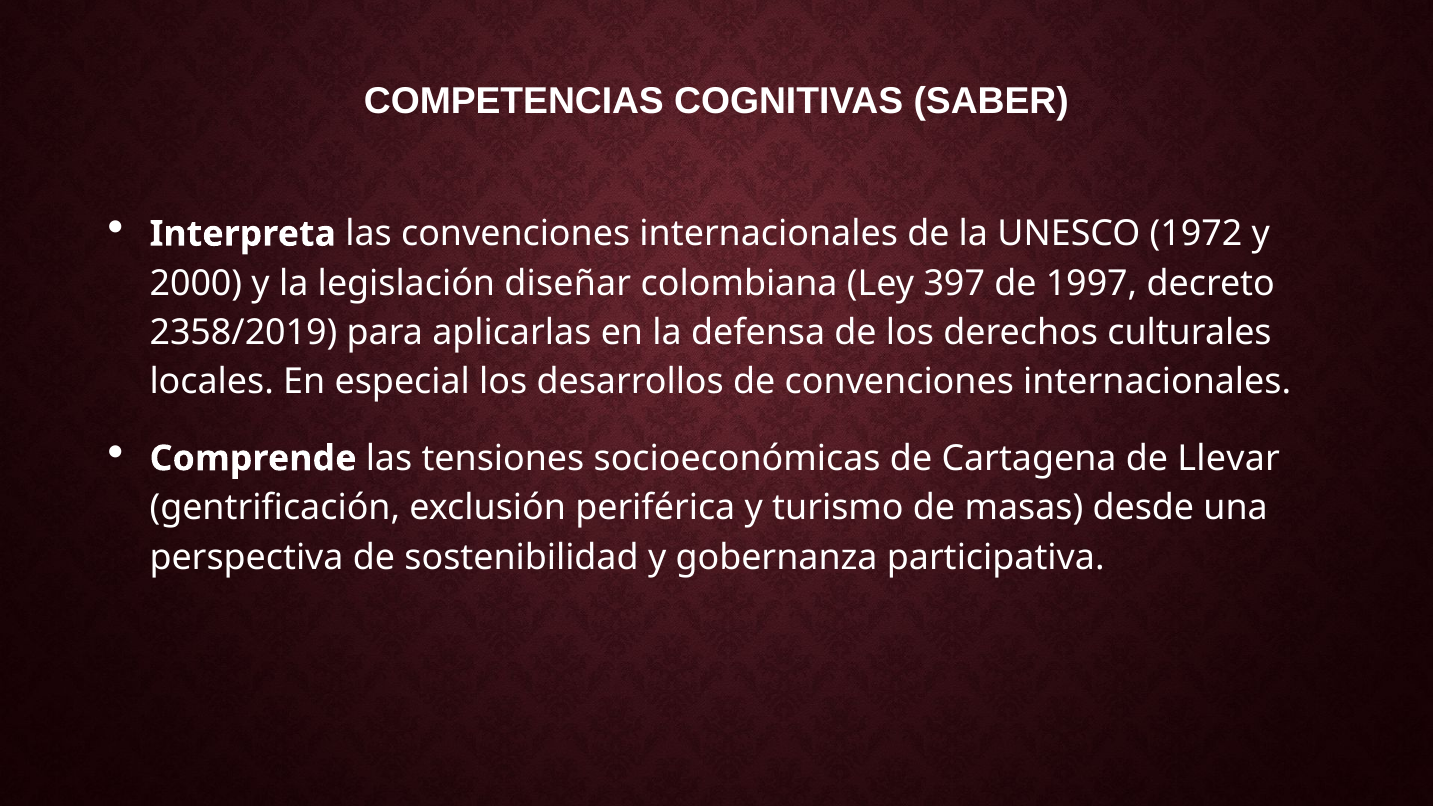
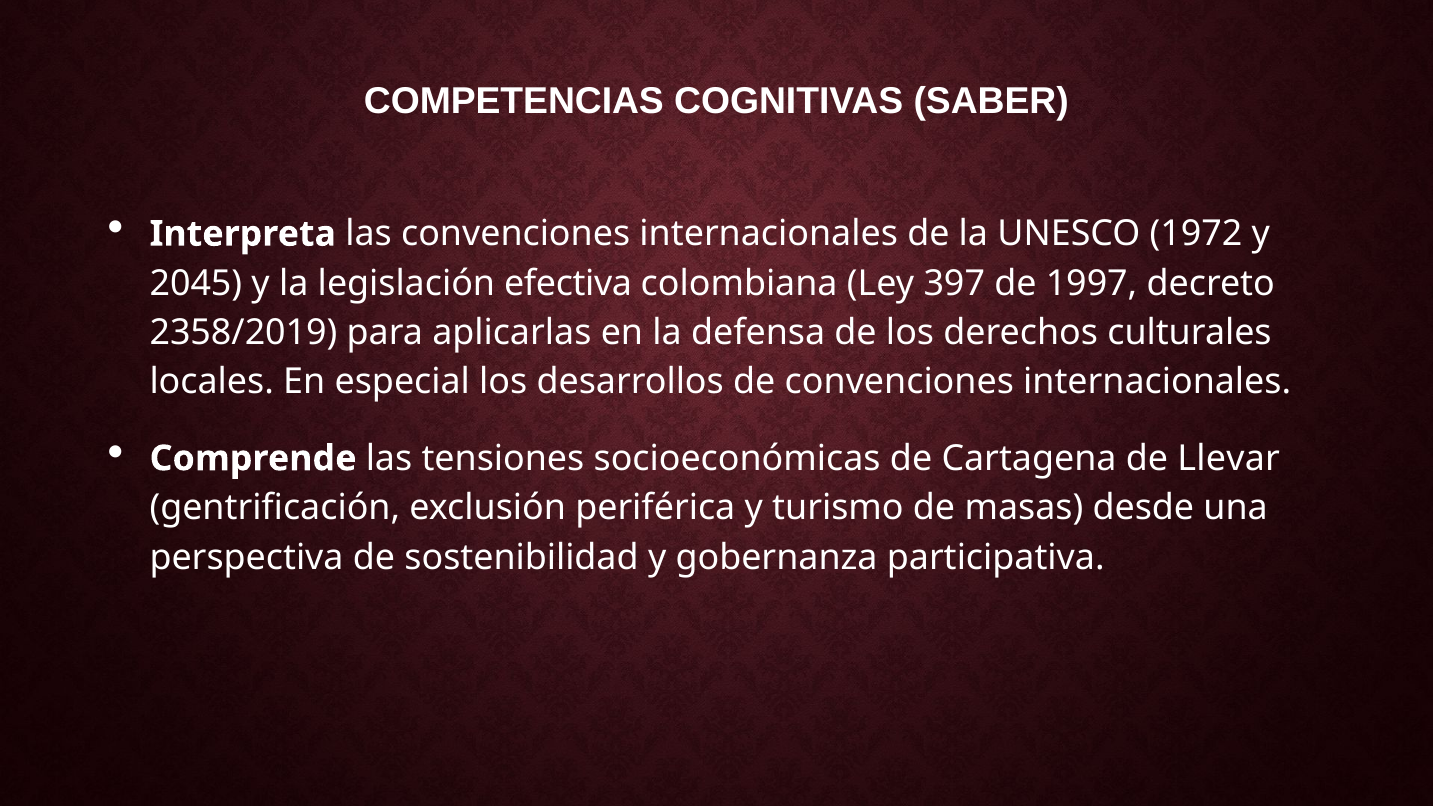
2000: 2000 -> 2045
diseñar: diseñar -> efectiva
